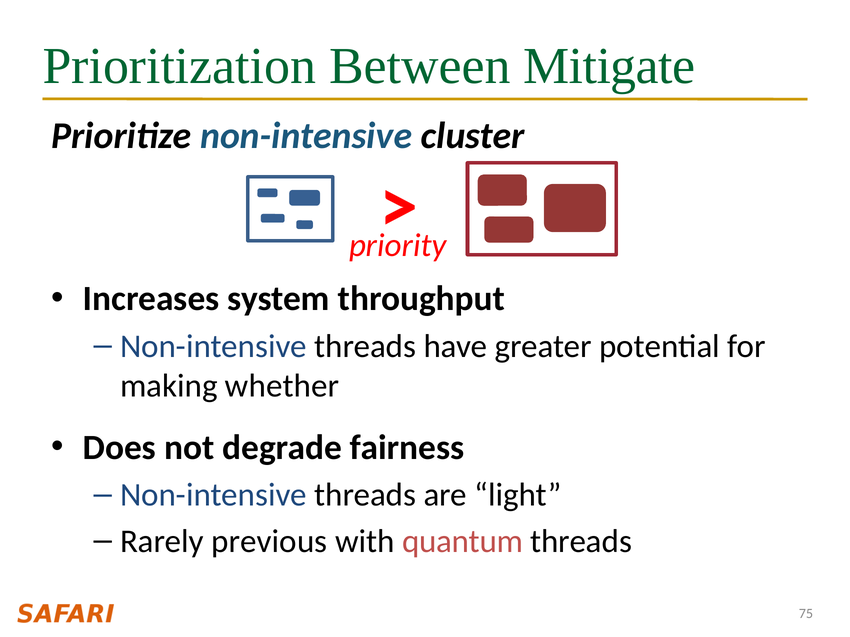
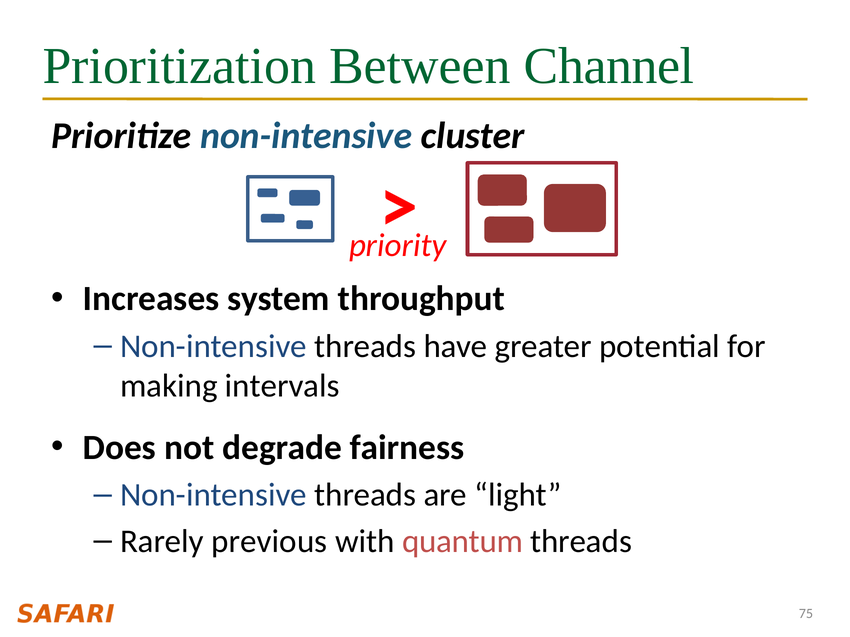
Mitigate: Mitigate -> Channel
whether: whether -> intervals
